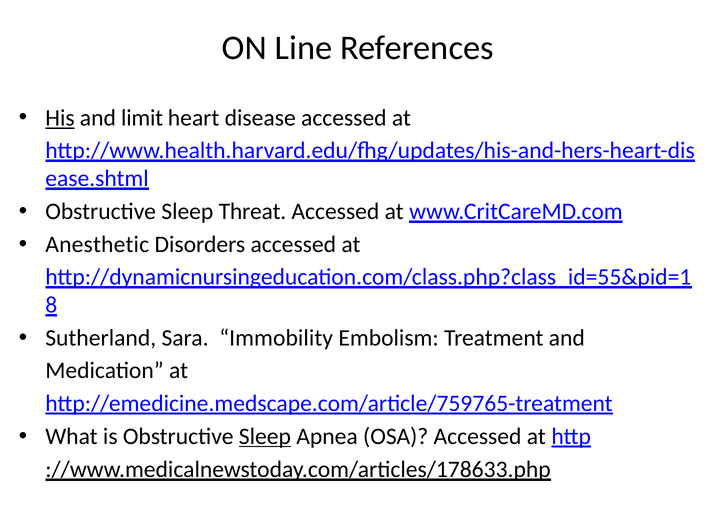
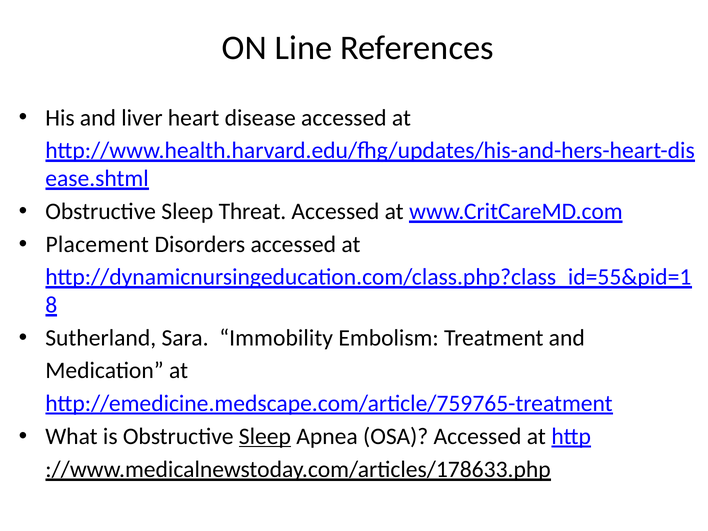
His underline: present -> none
limit: limit -> liver
Anesthetic: Anesthetic -> Placement
